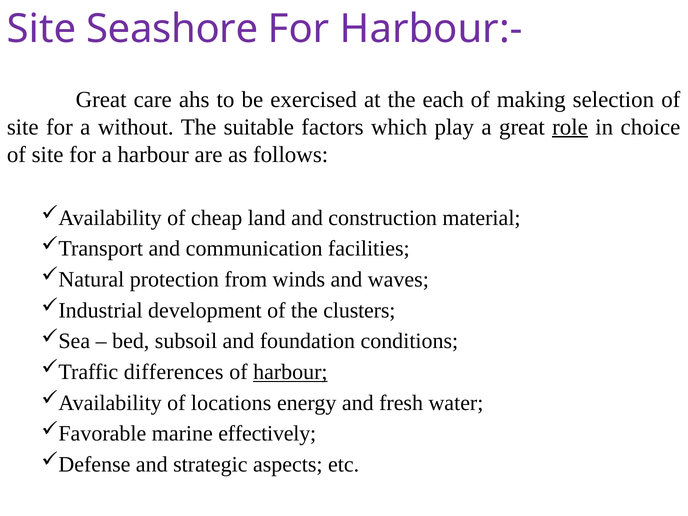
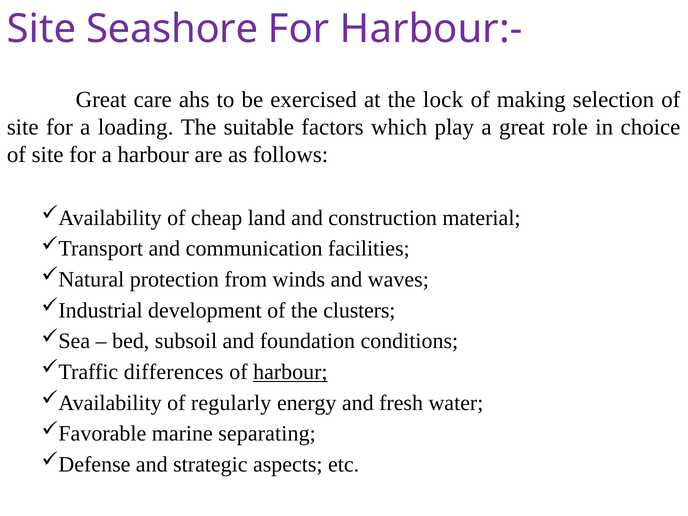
each: each -> lock
without: without -> loading
role underline: present -> none
locations: locations -> regularly
effectively: effectively -> separating
